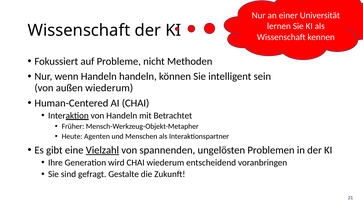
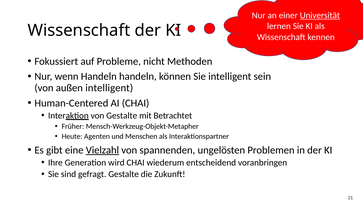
Universität underline: none -> present
außen wiederum: wiederum -> intelligent
von Handeln: Handeln -> Gestalte
